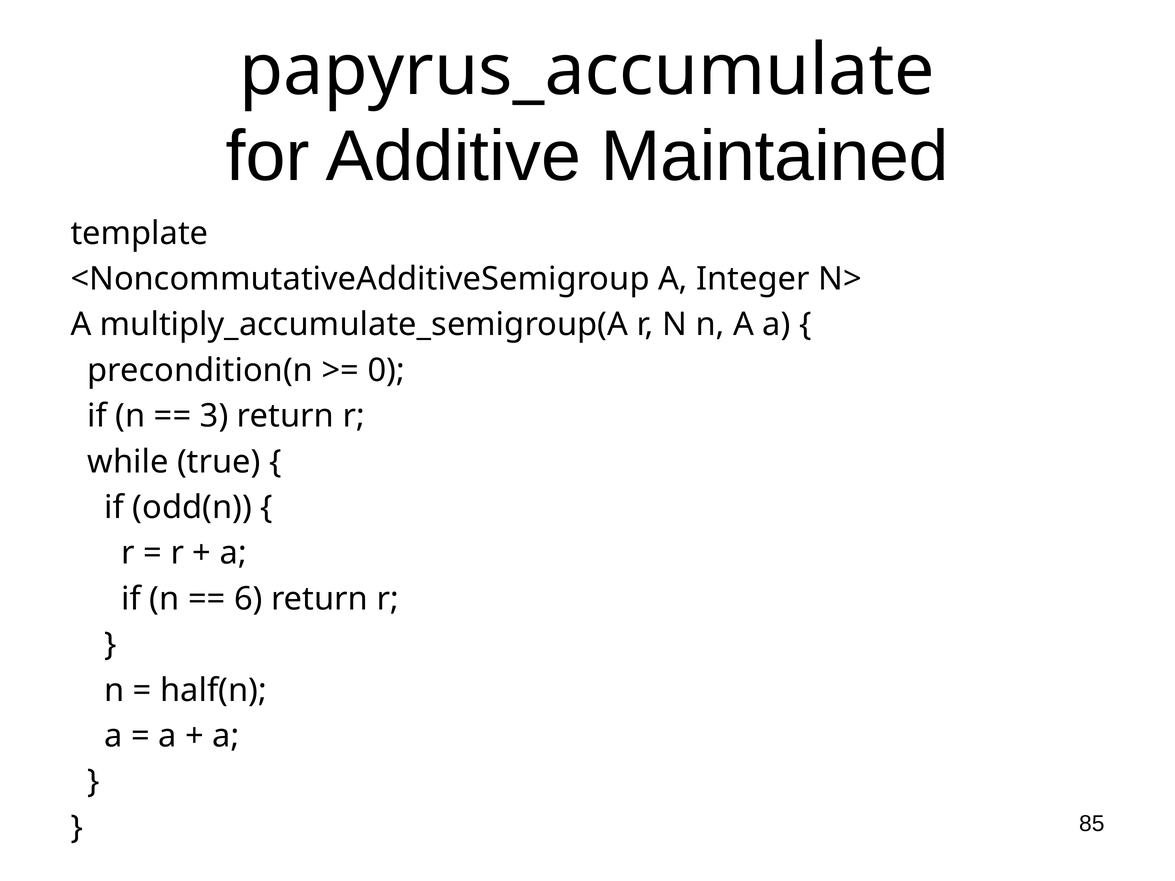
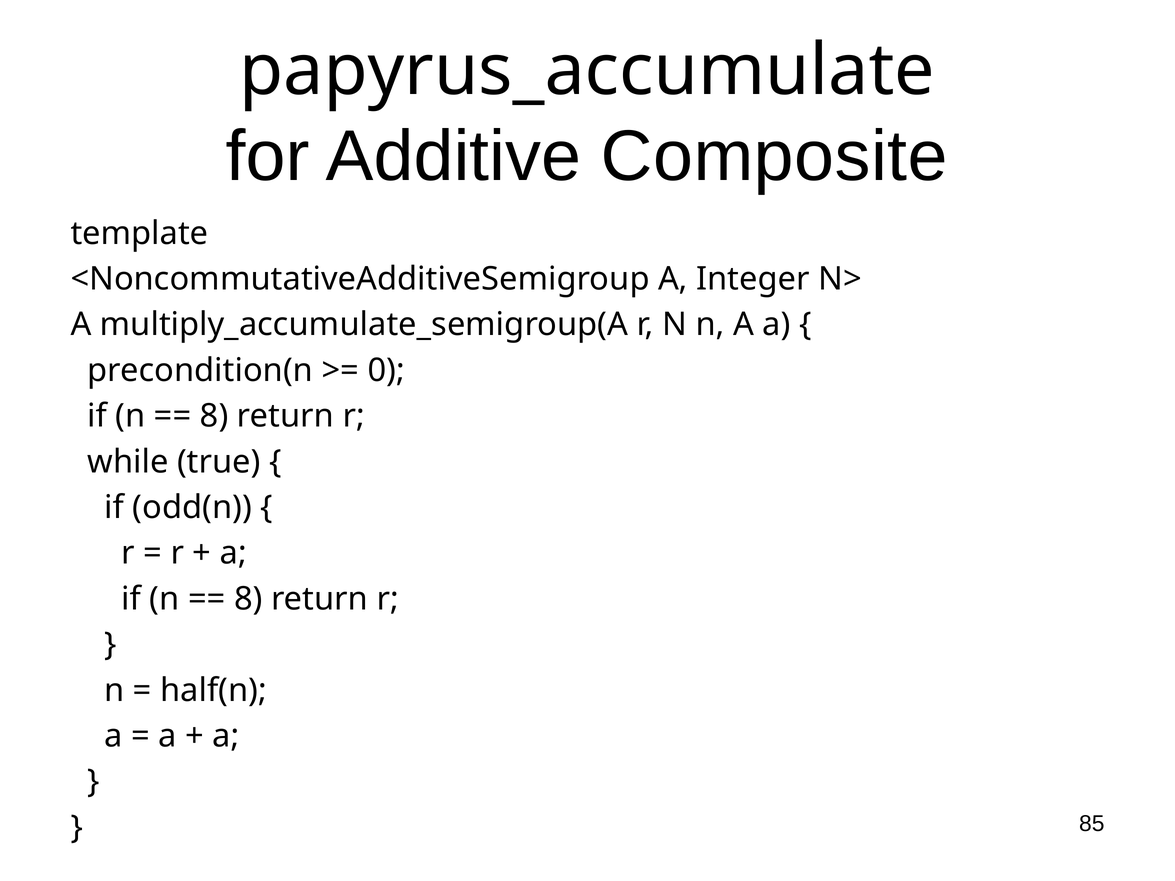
Maintained: Maintained -> Composite
3 at (214, 416): 3 -> 8
6 at (248, 599): 6 -> 8
